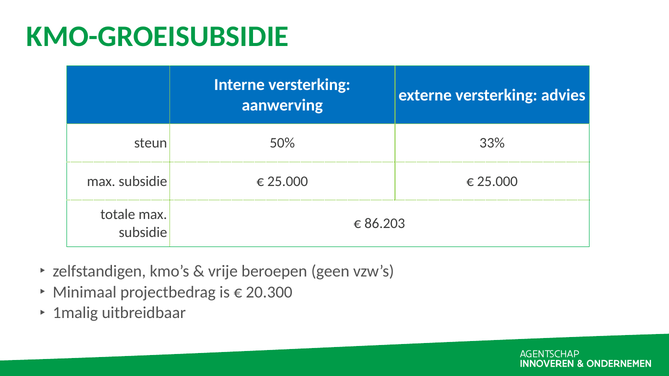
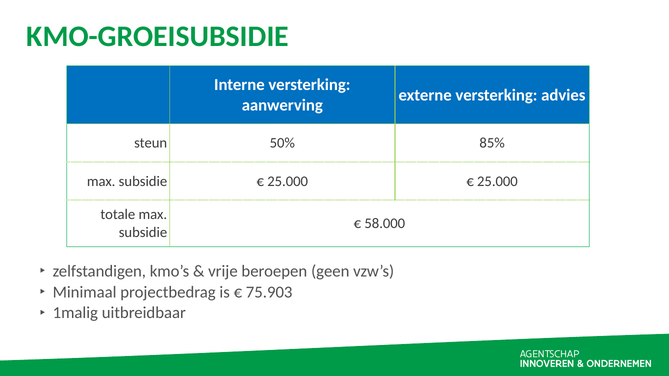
33%: 33% -> 85%
86.203: 86.203 -> 58.000
20.300: 20.300 -> 75.903
